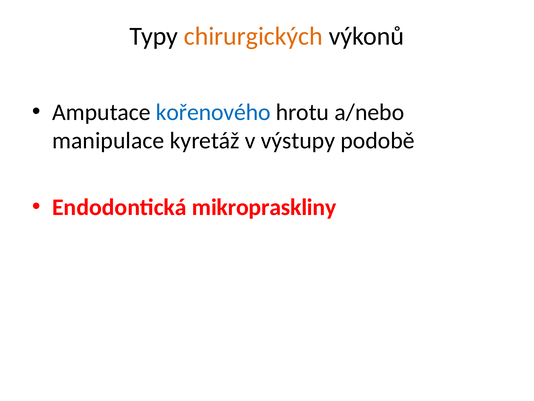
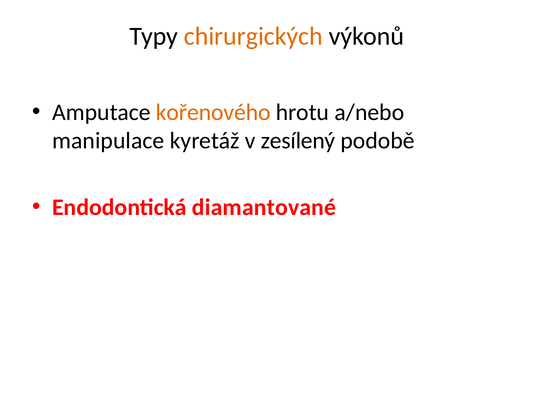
kořenového colour: blue -> orange
výstupy: výstupy -> zesílený
mikropraskliny: mikropraskliny -> diamantované
